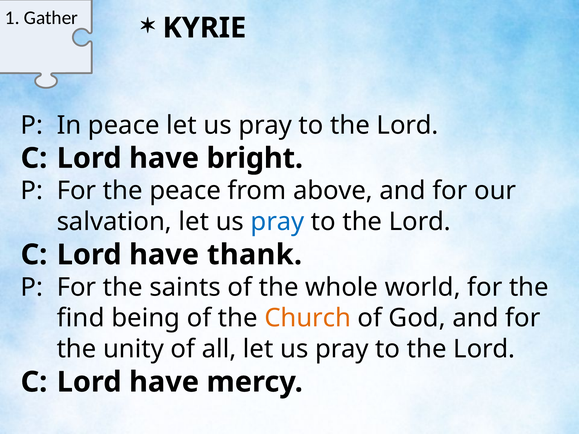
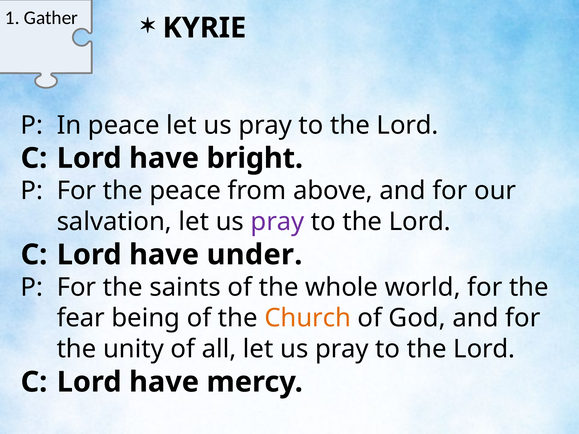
pray at (277, 222) colour: blue -> purple
thank: thank -> under
find: find -> fear
